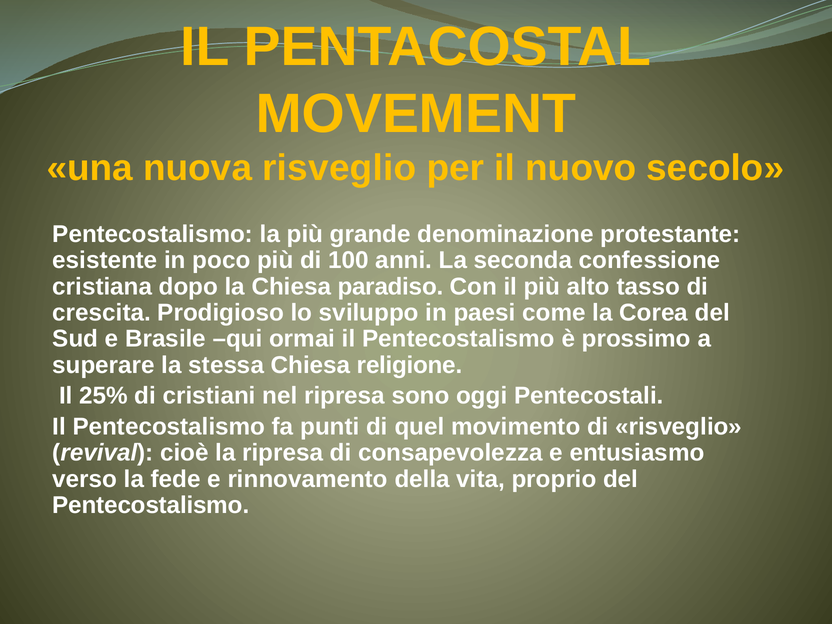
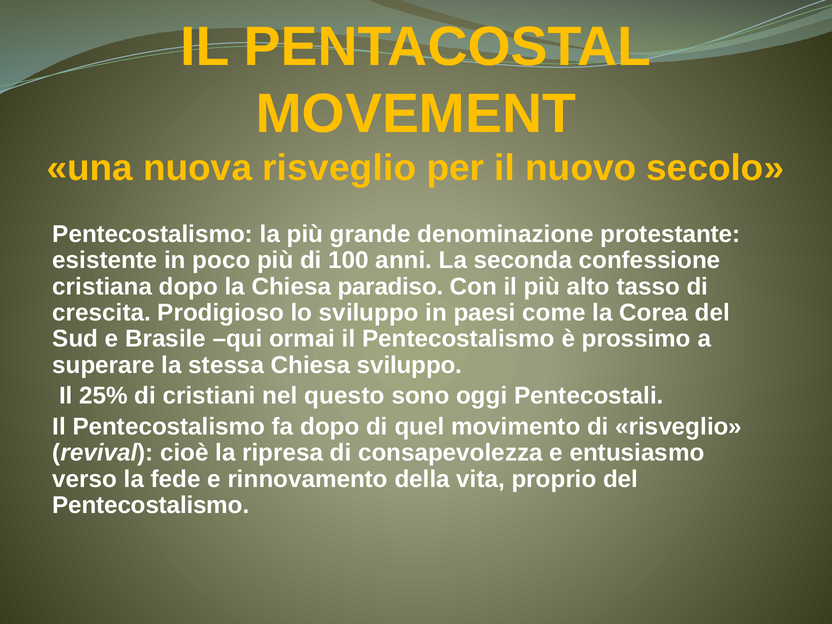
Chiesa religione: religione -> sviluppo
nel ripresa: ripresa -> questo
fa punti: punti -> dopo
